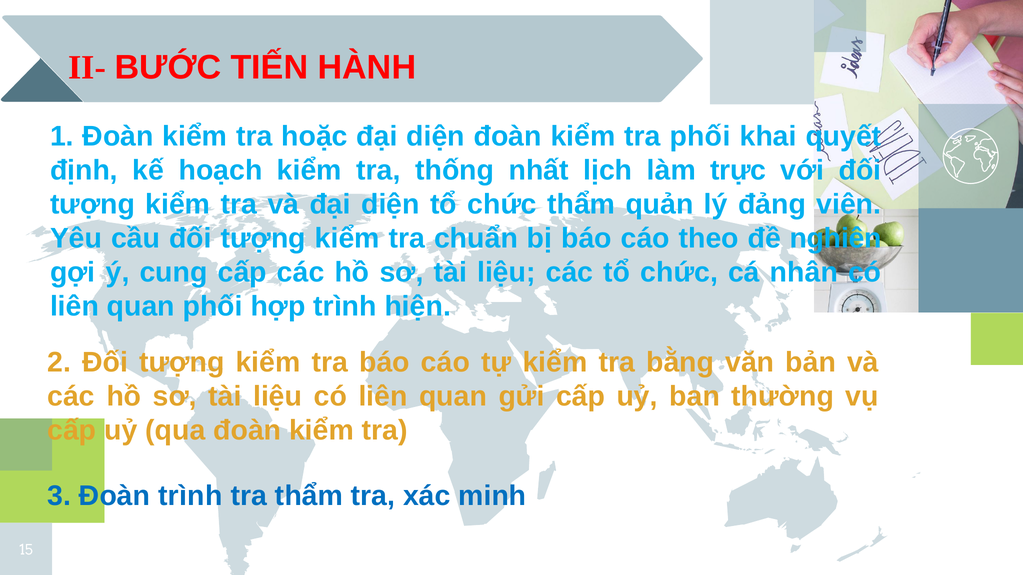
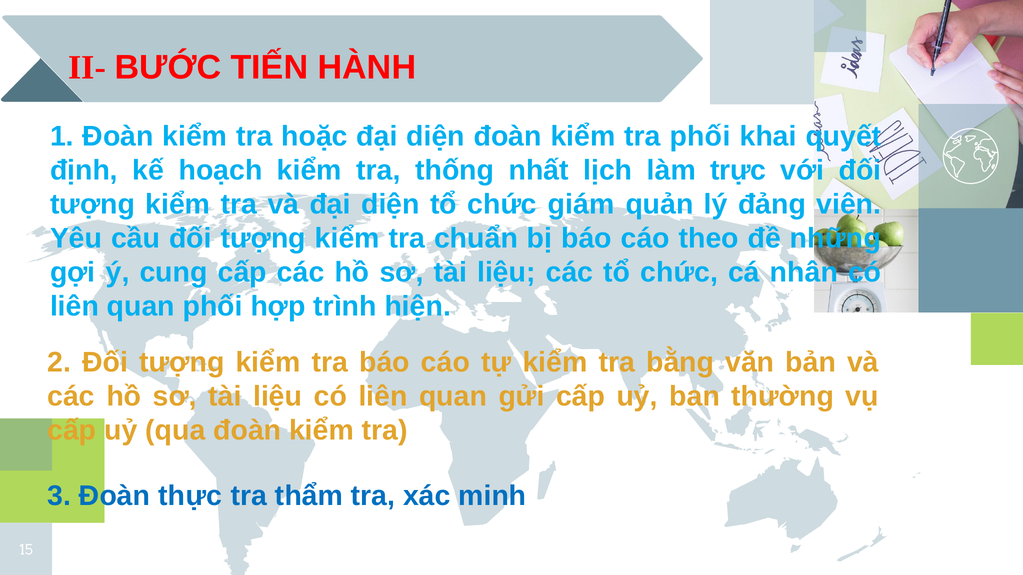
chức thẩm: thẩm -> giám
nghiên: nghiên -> những
Đoàn trình: trình -> thực
